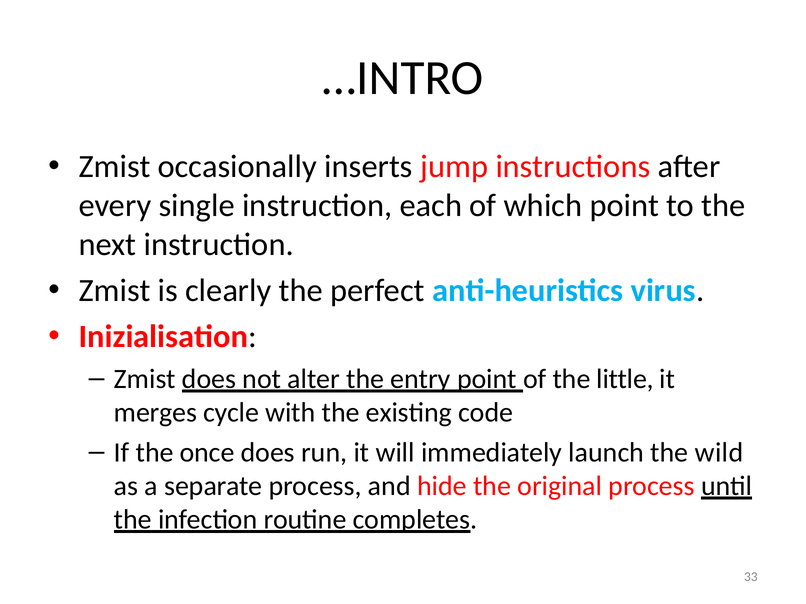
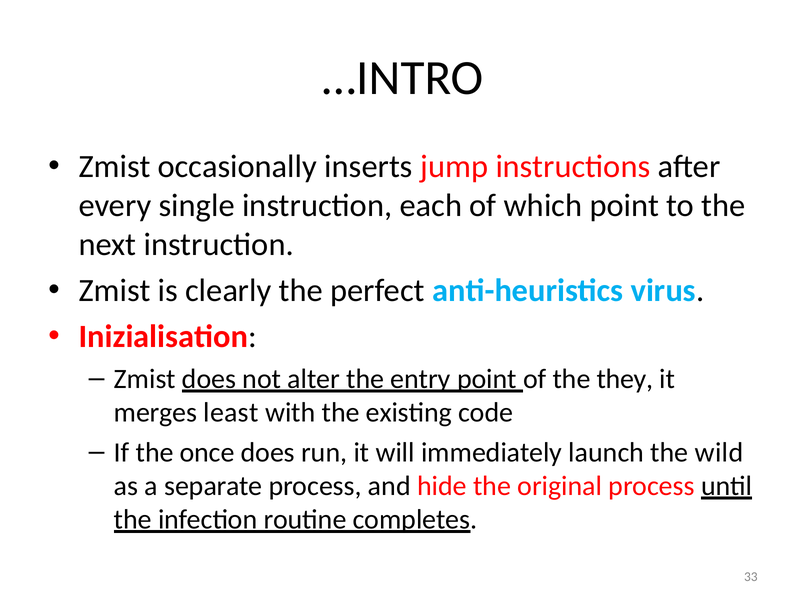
little: little -> they
cycle: cycle -> least
